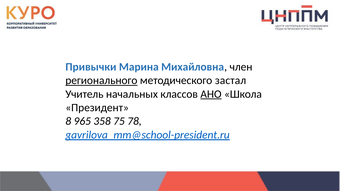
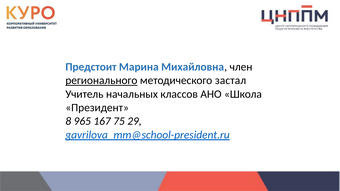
Привычки: Привычки -> Предстоит
АНО underline: present -> none
358: 358 -> 167
78: 78 -> 29
